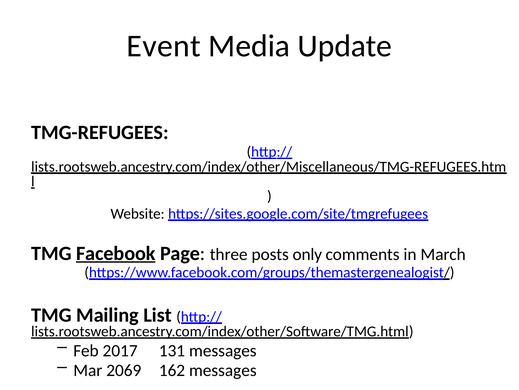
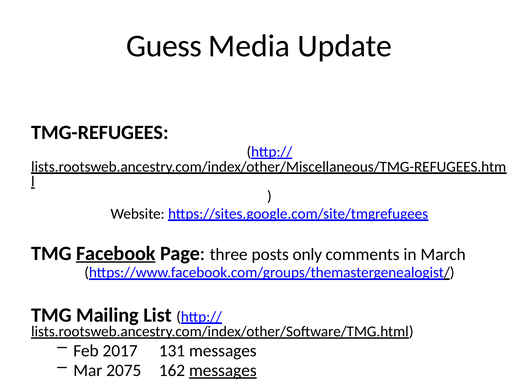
Event: Event -> Guess
2069: 2069 -> 2075
messages at (223, 370) underline: none -> present
